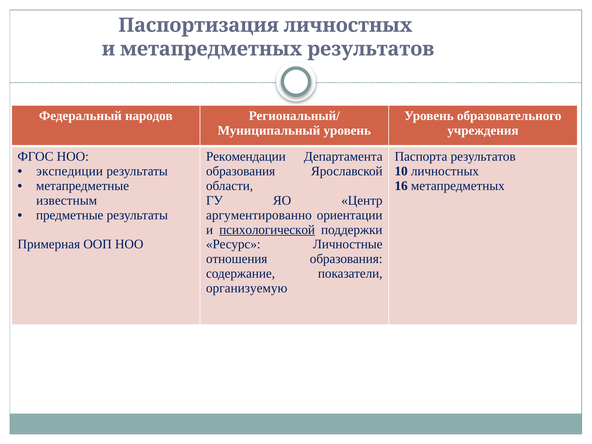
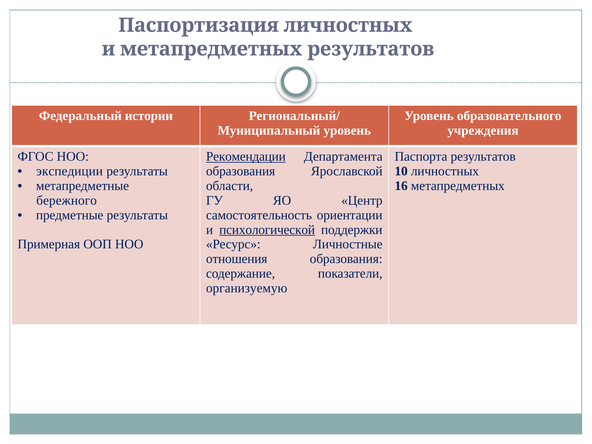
народов: народов -> истории
Рекомендации underline: none -> present
известным: известным -> бережного
аргументированно: аргументированно -> самостоятельность
